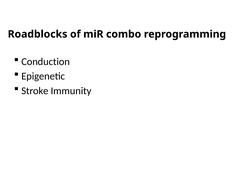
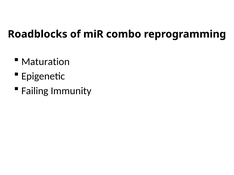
Conduction: Conduction -> Maturation
Stroke: Stroke -> Failing
